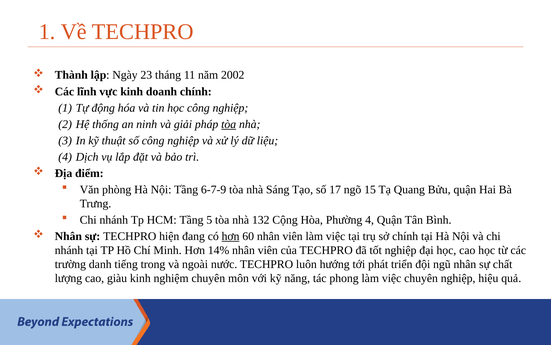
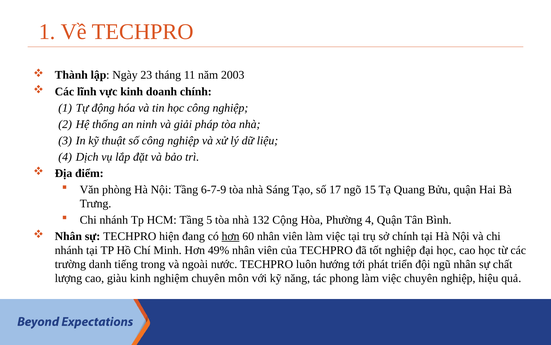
2002: 2002 -> 2003
tòa at (229, 124) underline: present -> none
14%: 14% -> 49%
